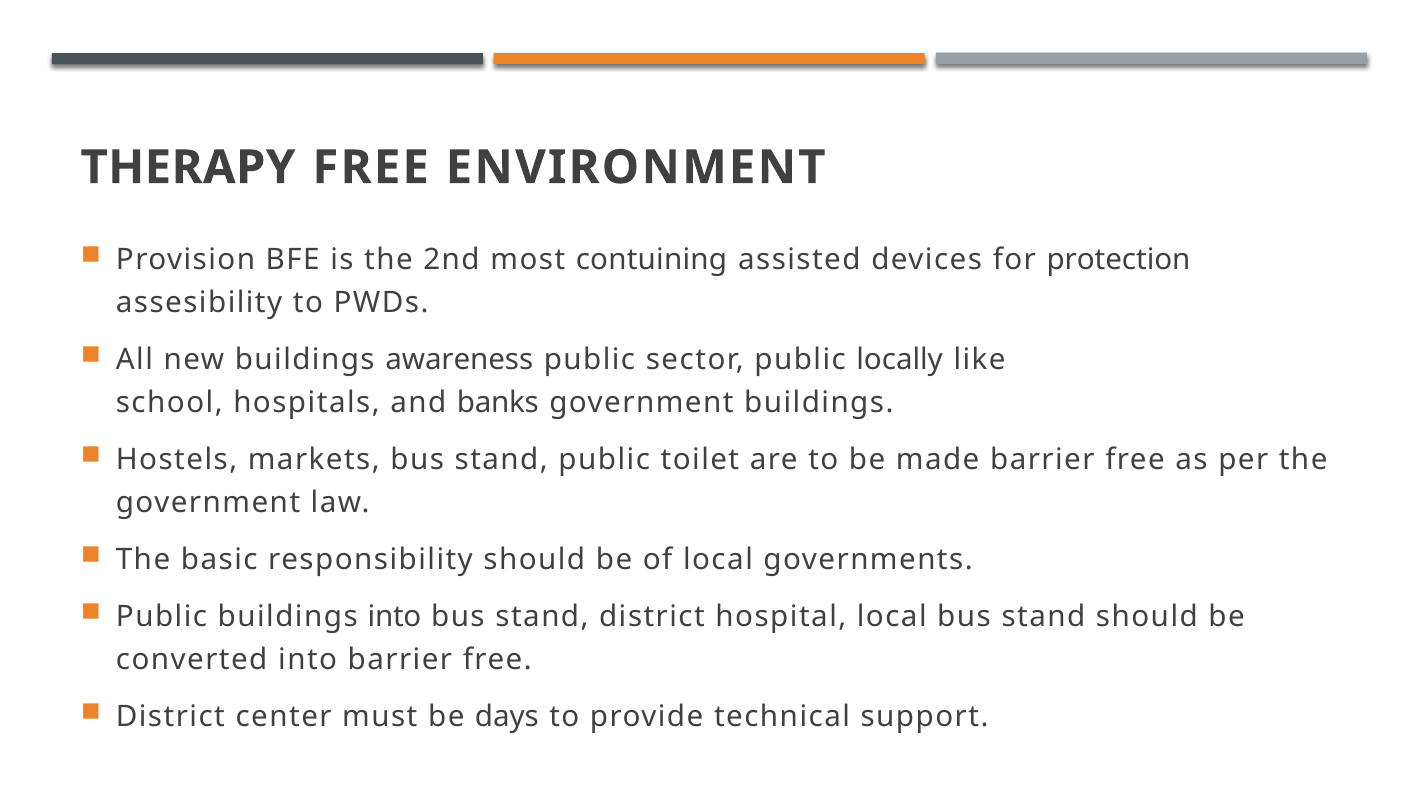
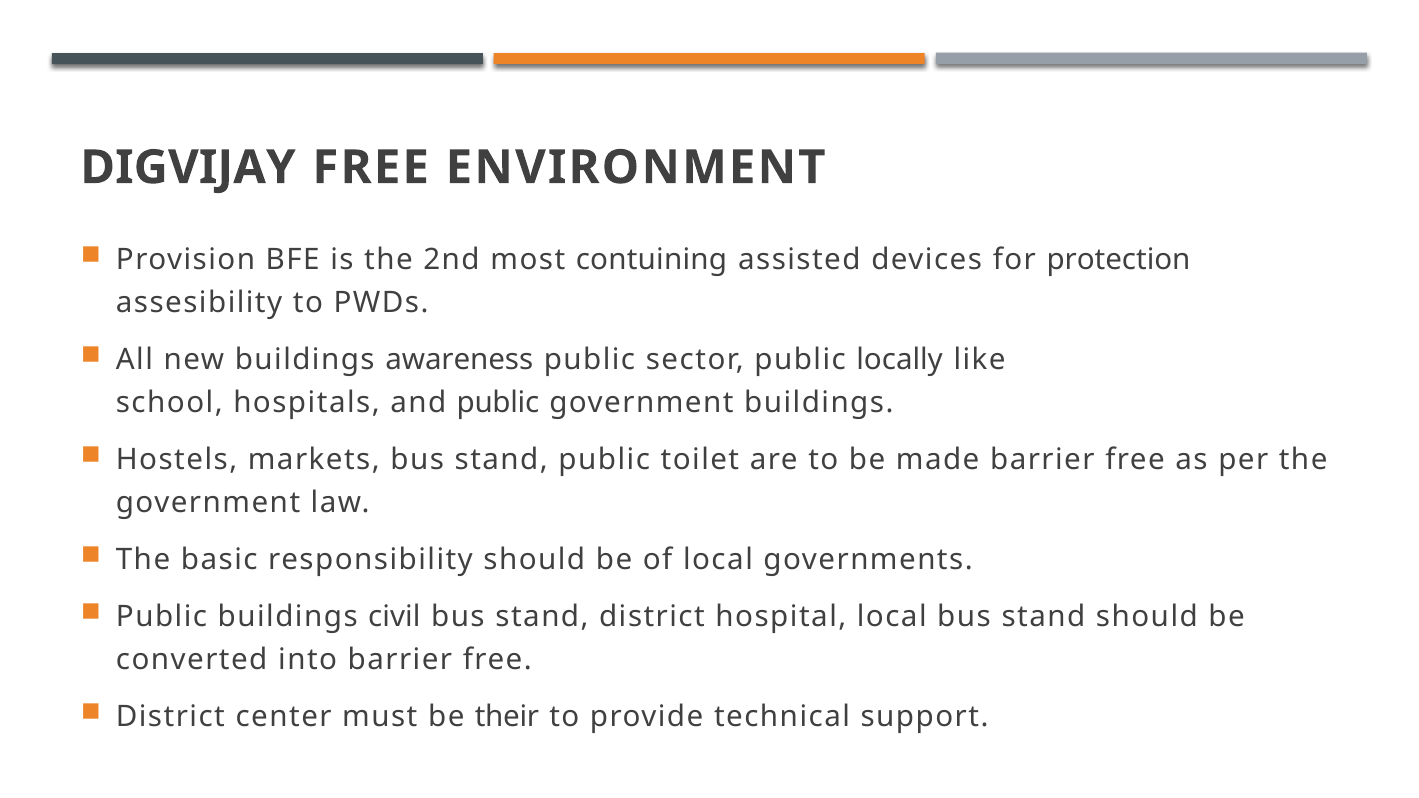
THERAPY: THERAPY -> DIGVIJAY
and banks: banks -> public
buildings into: into -> civil
days: days -> their
